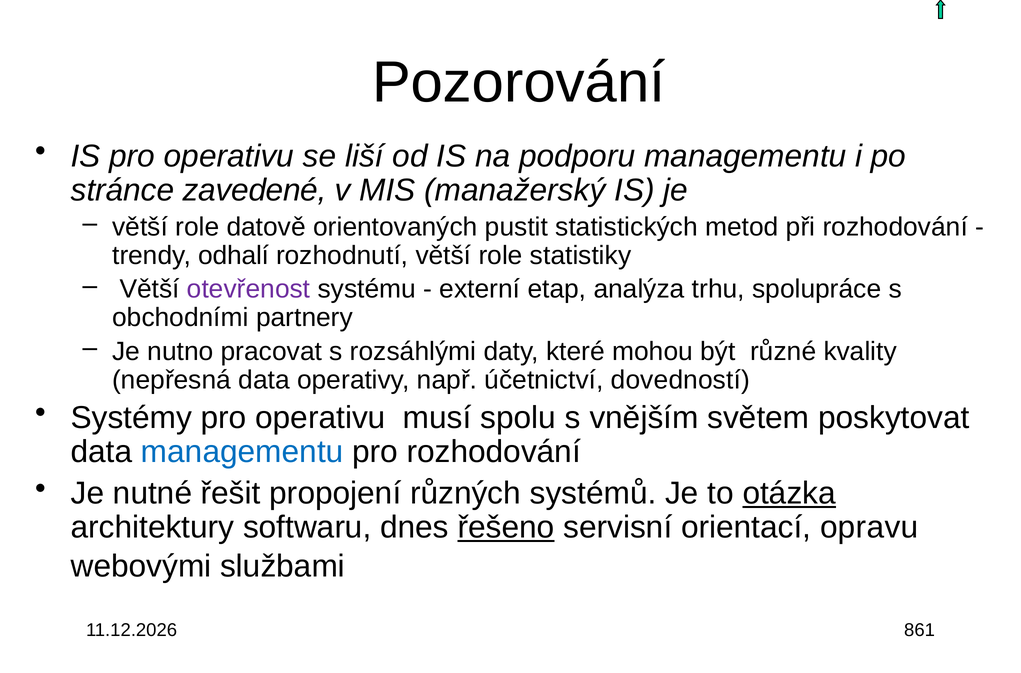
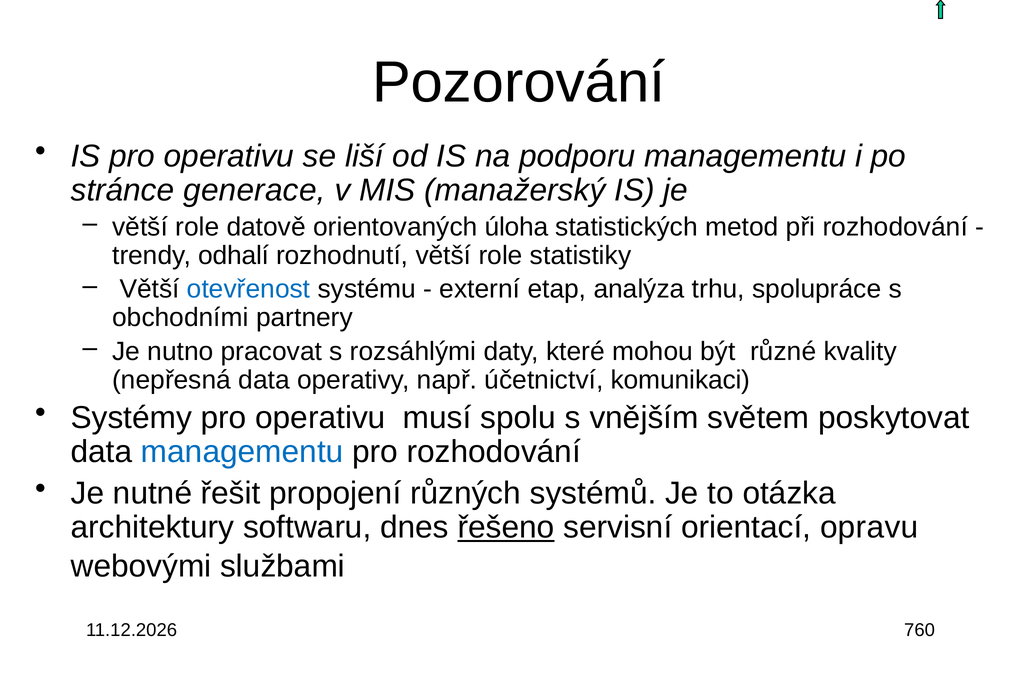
zavedené: zavedené -> generace
pustit: pustit -> úloha
otevřenost colour: purple -> blue
dovedností: dovedností -> komunikaci
otázka underline: present -> none
861: 861 -> 760
